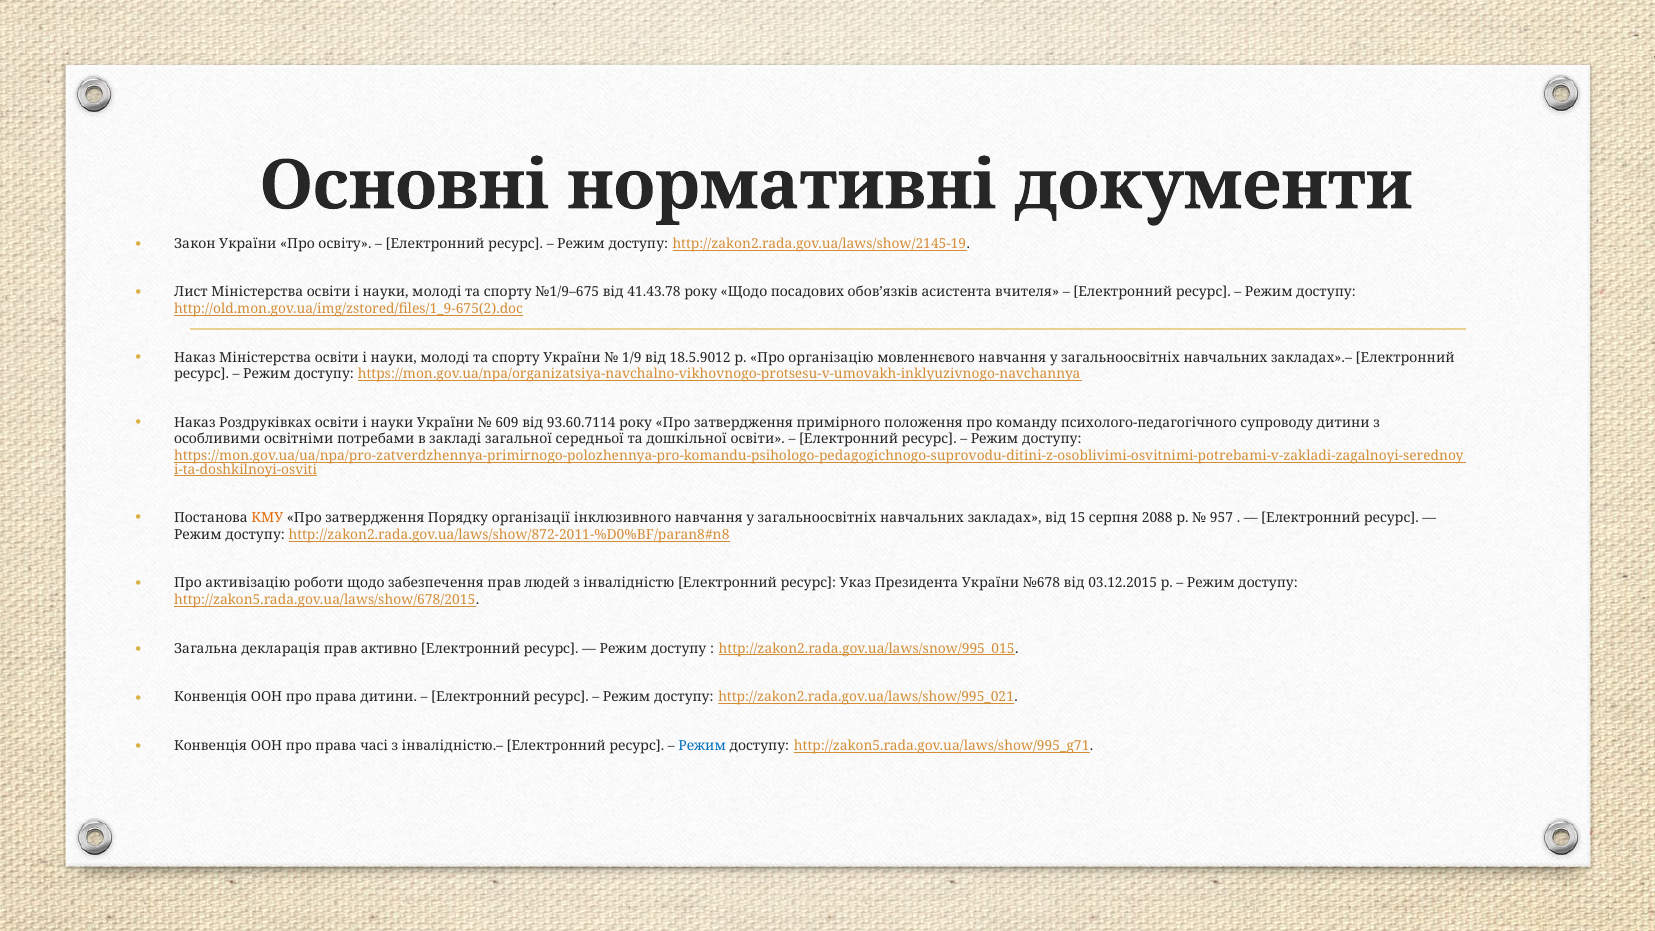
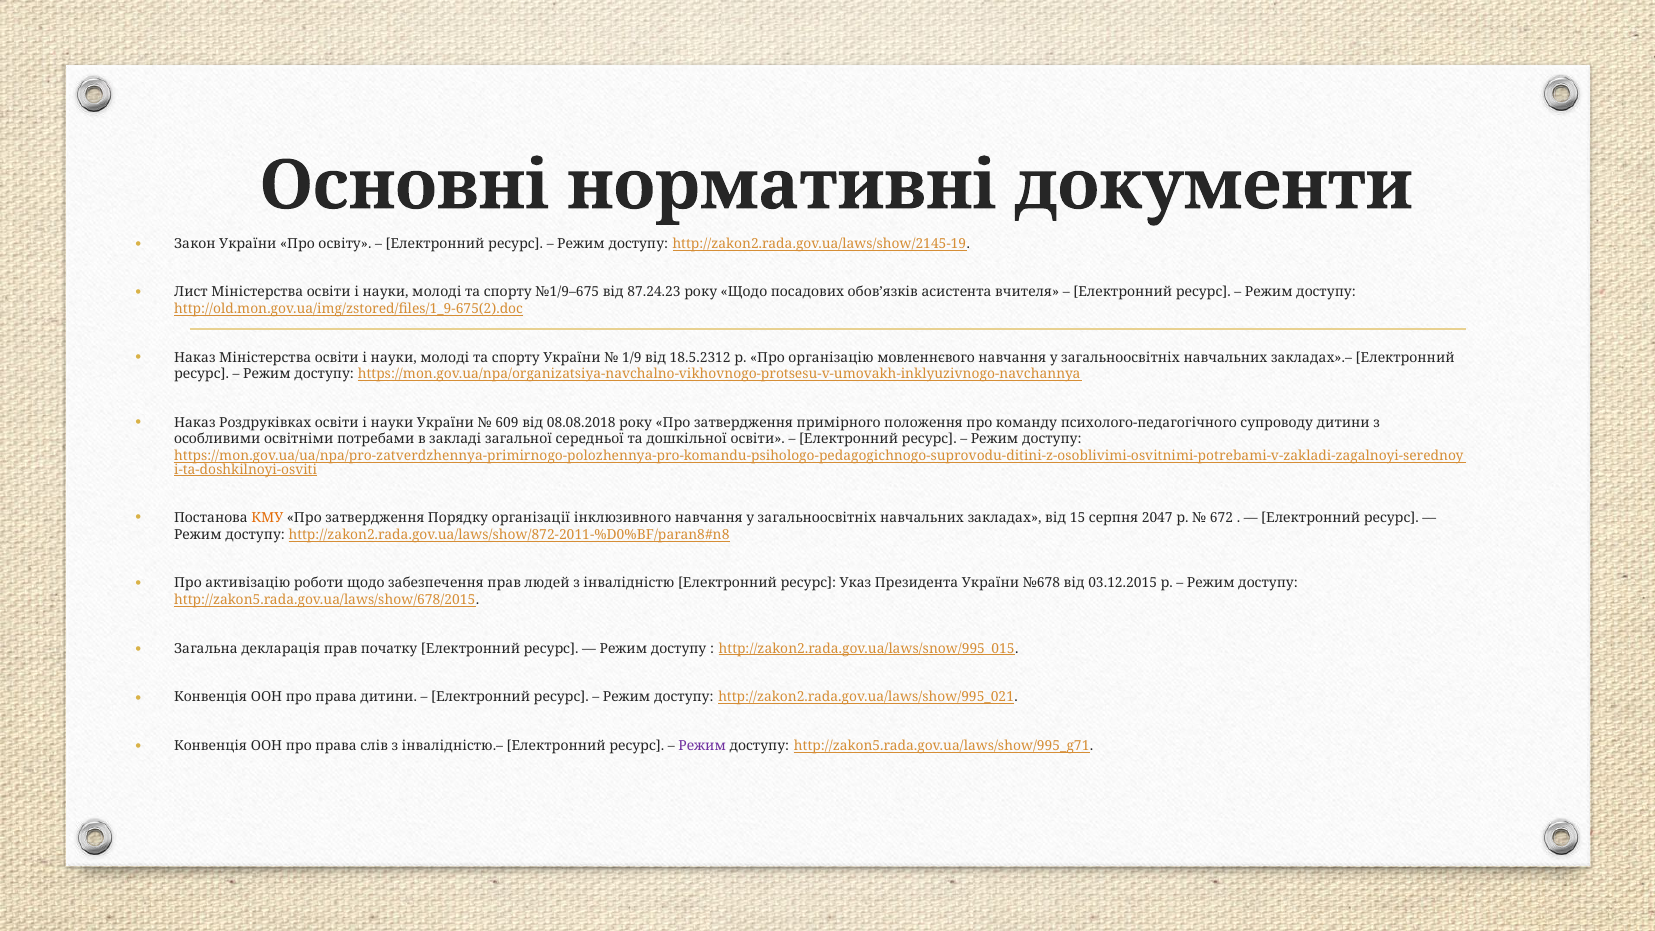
41.43.78: 41.43.78 -> 87.24.23
18.5.9012: 18.5.9012 -> 18.5.2312
93.60.7114: 93.60.7114 -> 08.08.2018
2088: 2088 -> 2047
957: 957 -> 672
активно: активно -> початку
часі: часі -> слів
Режим at (702, 746) colour: blue -> purple
